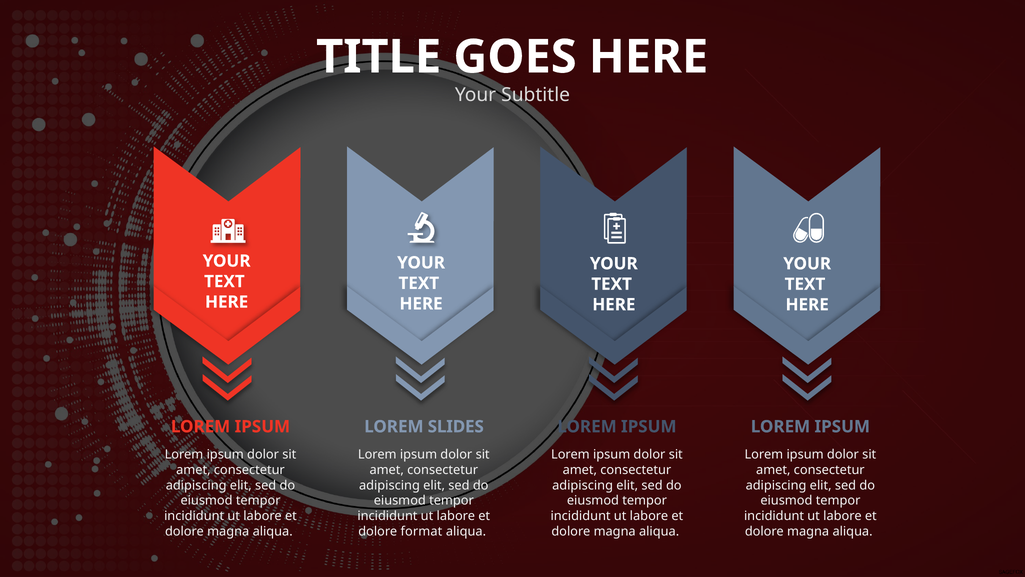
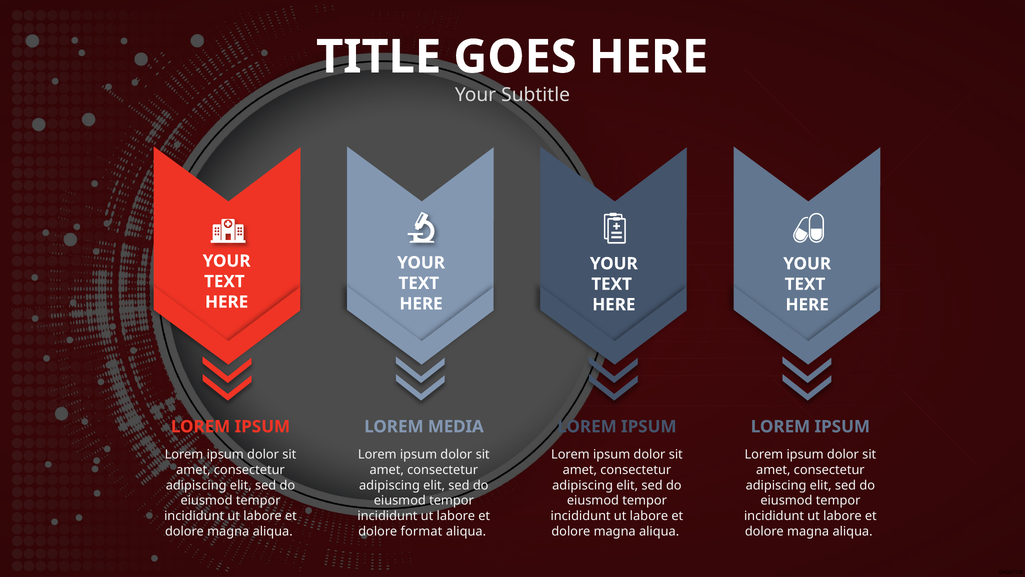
SLIDES: SLIDES -> MEDIA
